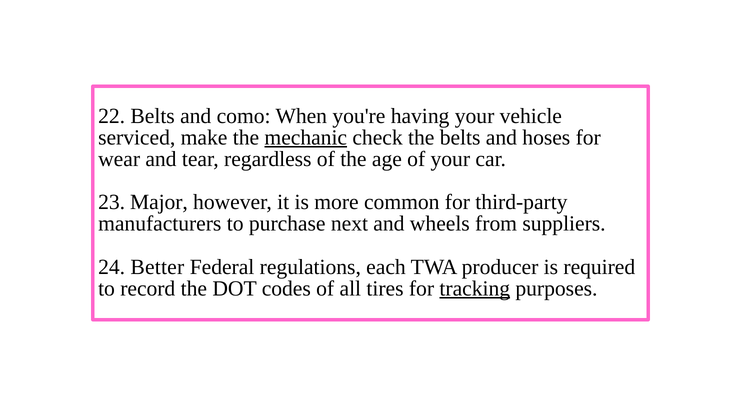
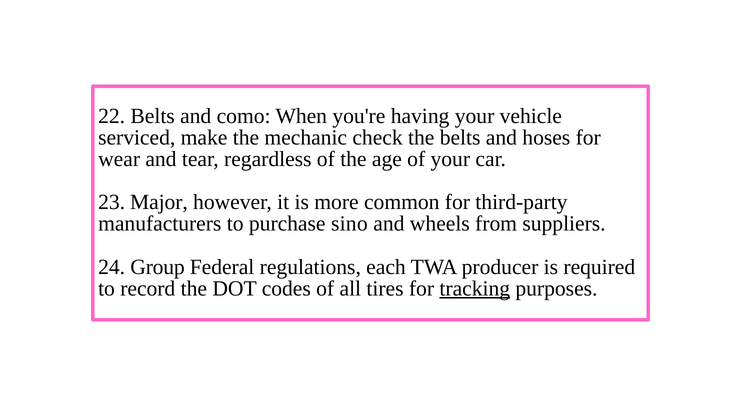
mechanic underline: present -> none
next: next -> sino
Better: Better -> Group
